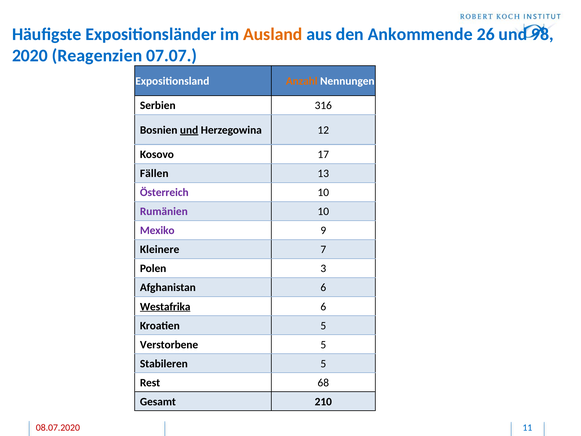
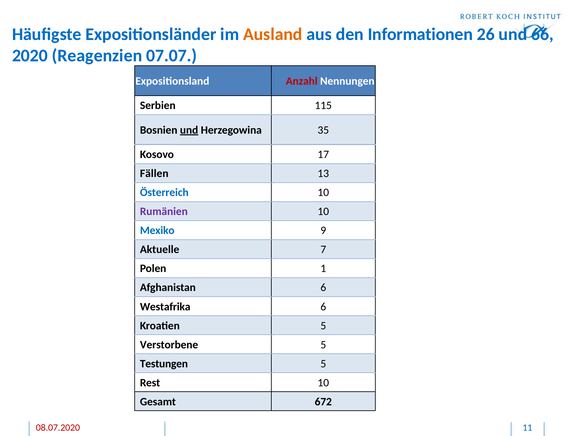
Ankommende: Ankommende -> Informationen
98: 98 -> 66
Anzahl colour: orange -> red
316: 316 -> 115
12: 12 -> 35
Österreich colour: purple -> blue
Mexiko colour: purple -> blue
Kleinere: Kleinere -> Aktuelle
3: 3 -> 1
Westafrika underline: present -> none
Stabileren: Stabileren -> Testungen
Rest 68: 68 -> 10
210: 210 -> 672
